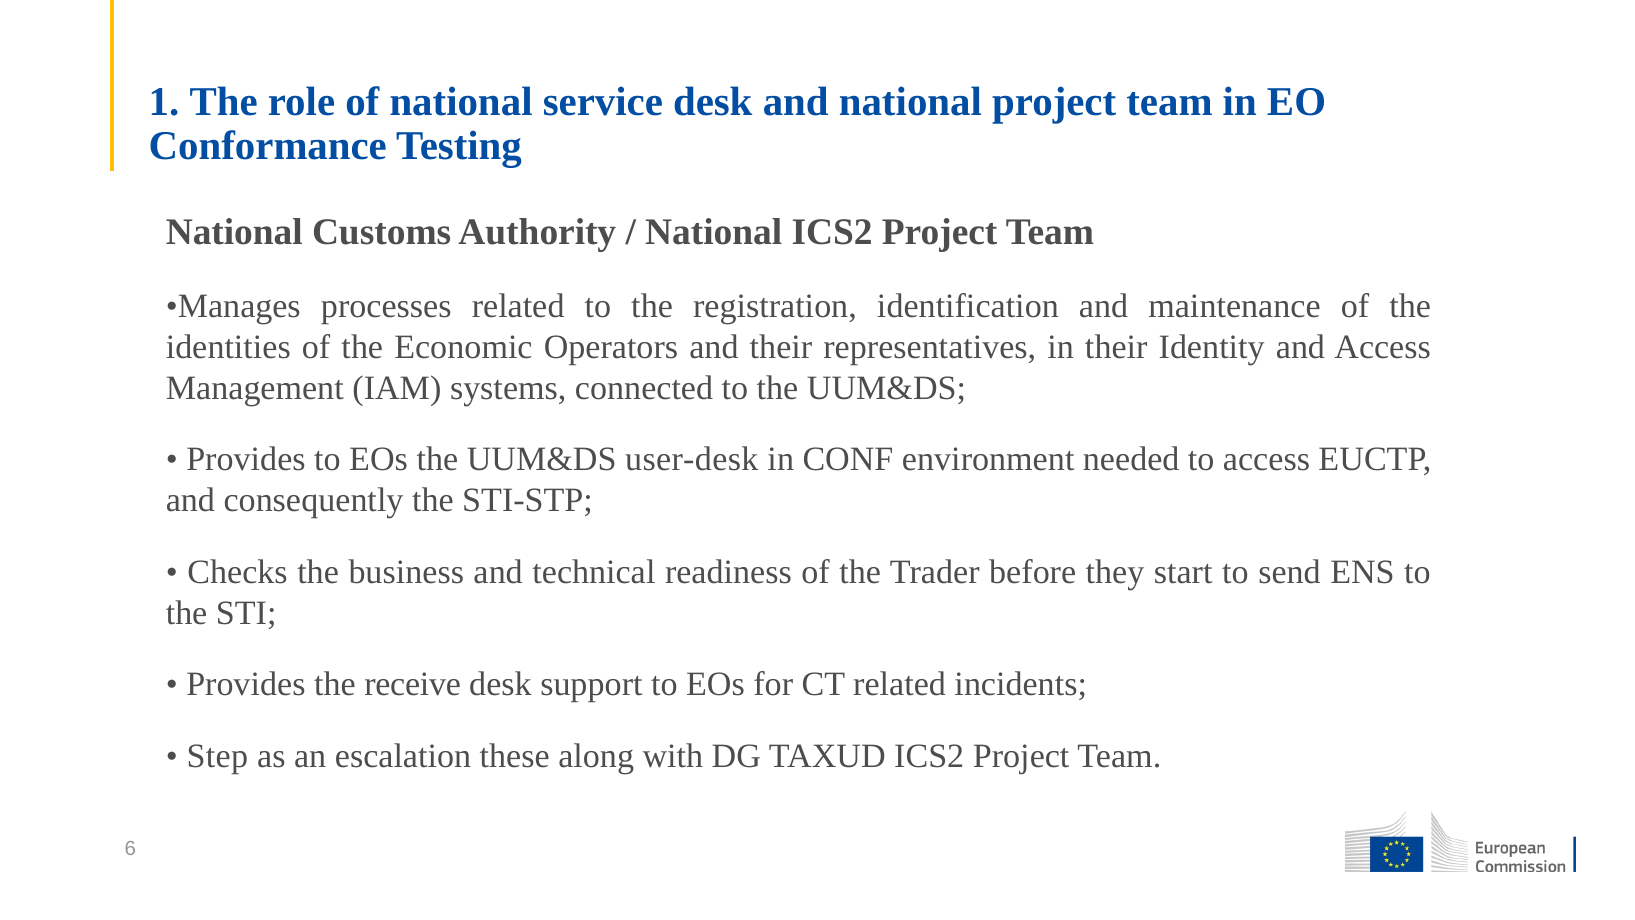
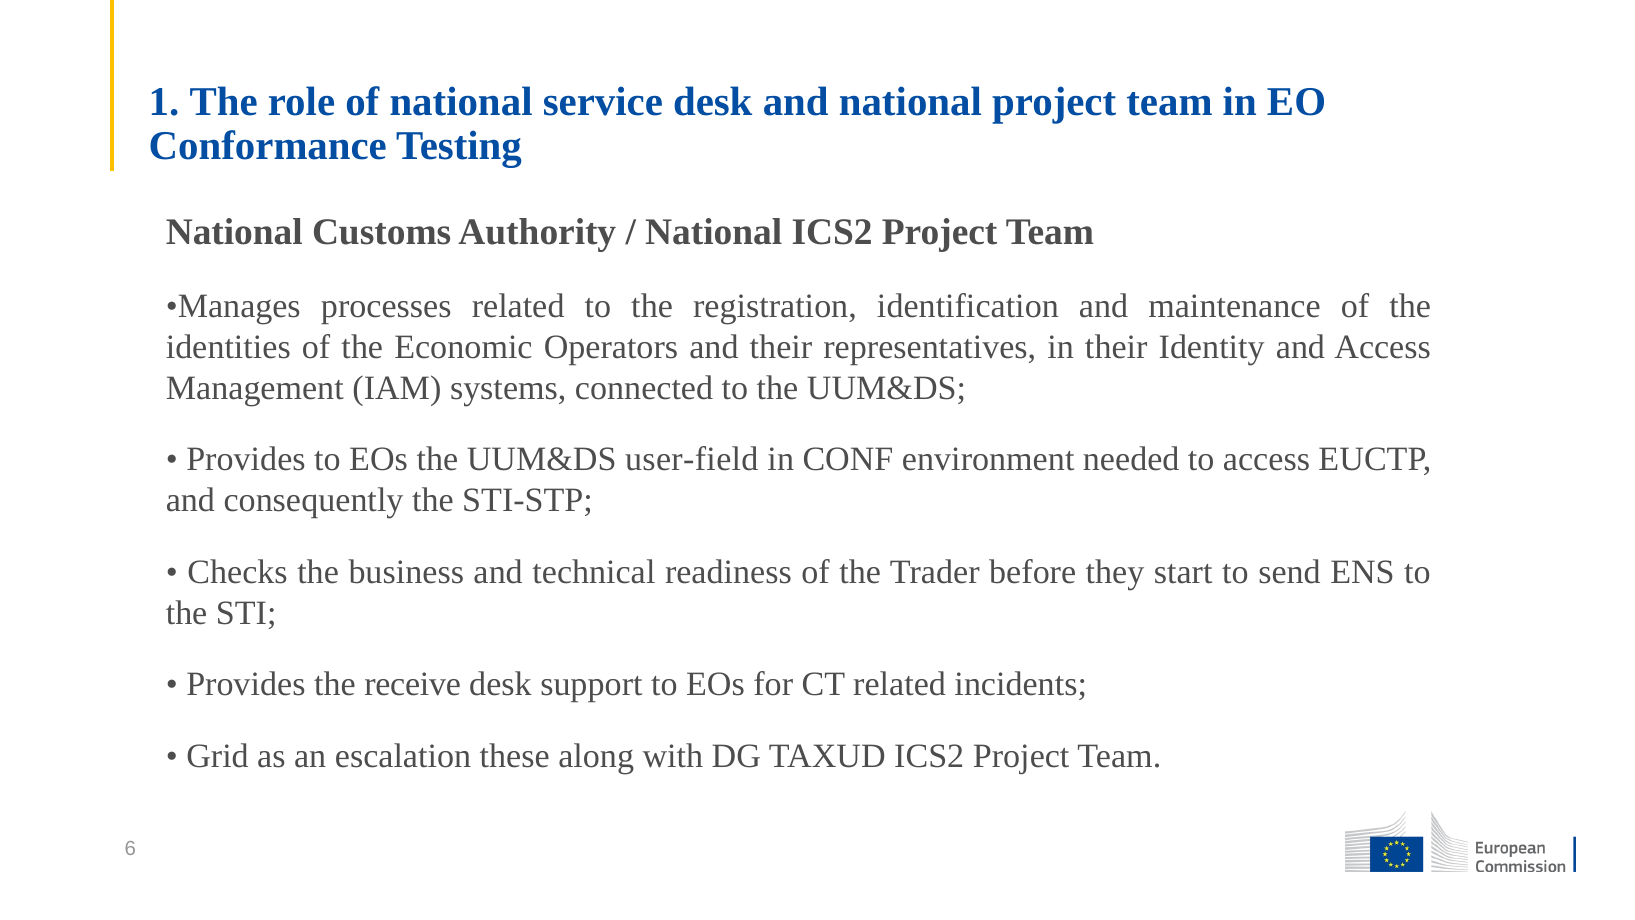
user-desk: user-desk -> user-field
Step: Step -> Grid
